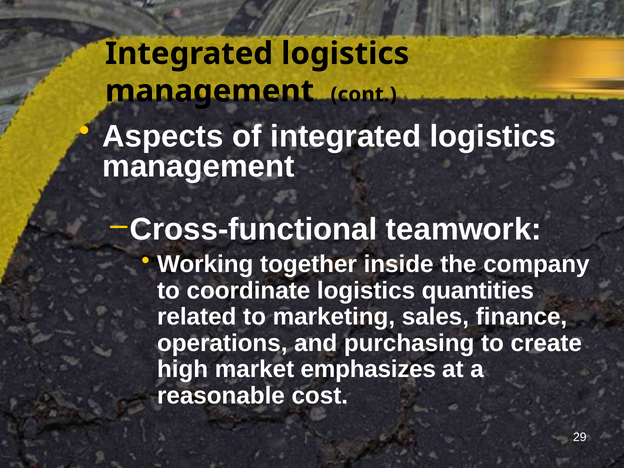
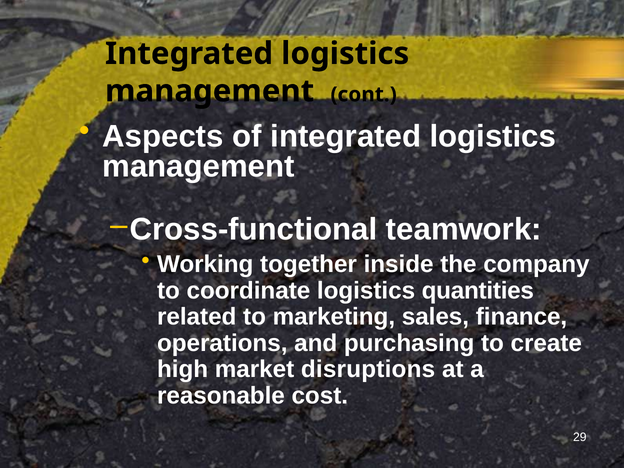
emphasizes: emphasizes -> disruptions
